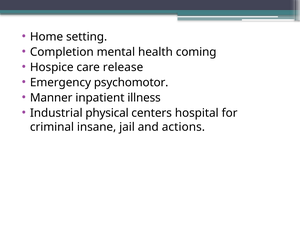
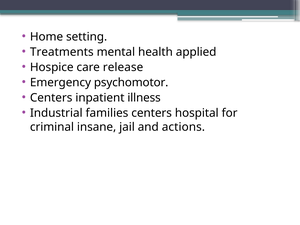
Completion: Completion -> Treatments
coming: coming -> applied
Manner at (51, 98): Manner -> Centers
physical: physical -> families
